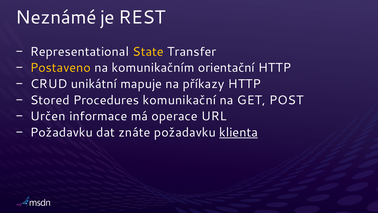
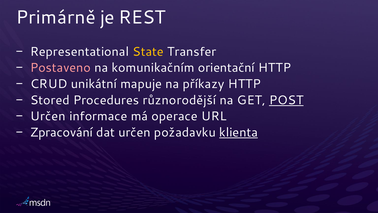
Neznámé: Neznámé -> Primárně
Postaveno colour: yellow -> pink
komunikační: komunikační -> různorodější
POST underline: none -> present
Požadavku at (61, 132): Požadavku -> Zpracování
dat znáte: znáte -> určen
